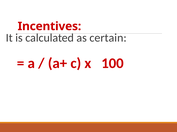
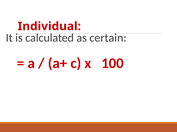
Incentives: Incentives -> Individual
